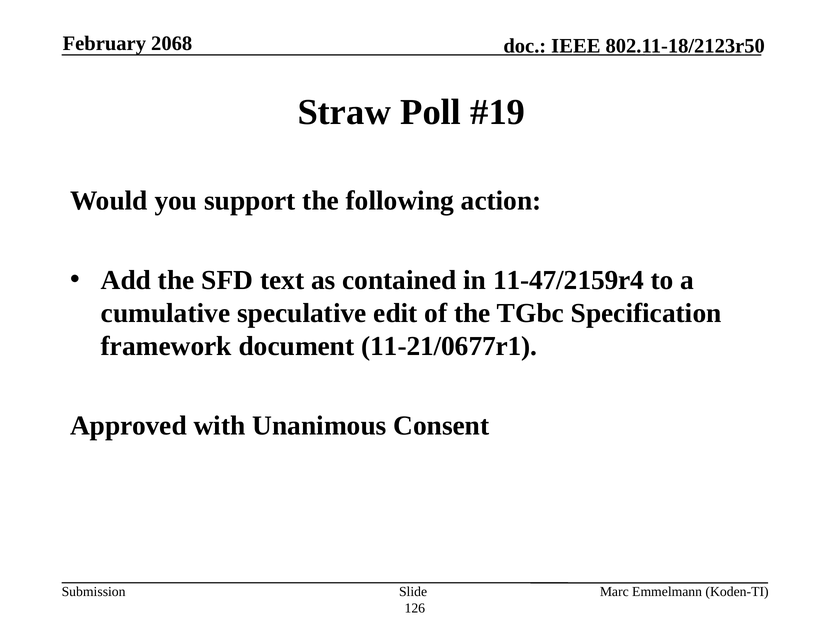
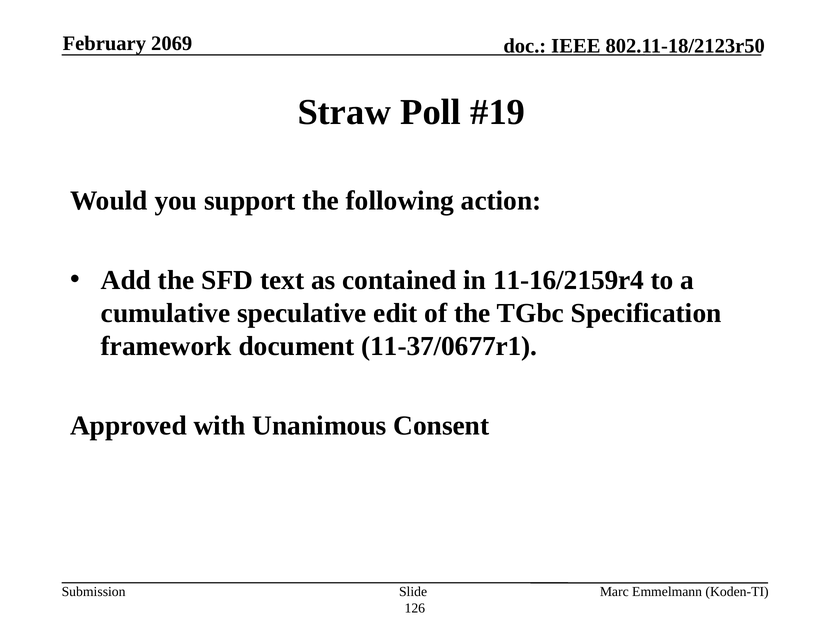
2068: 2068 -> 2069
11-47/2159r4: 11-47/2159r4 -> 11-16/2159r4
11-21/0677r1: 11-21/0677r1 -> 11-37/0677r1
